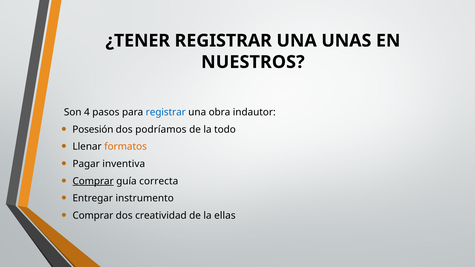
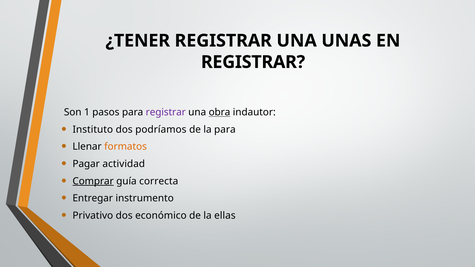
NUESTROS at (253, 62): NUESTROS -> REGISTRAR
4: 4 -> 1
registrar at (166, 112) colour: blue -> purple
obra underline: none -> present
Posesión: Posesión -> Instituto
la todo: todo -> para
inventiva: inventiva -> actividad
Comprar at (93, 216): Comprar -> Privativo
creatividad: creatividad -> económico
